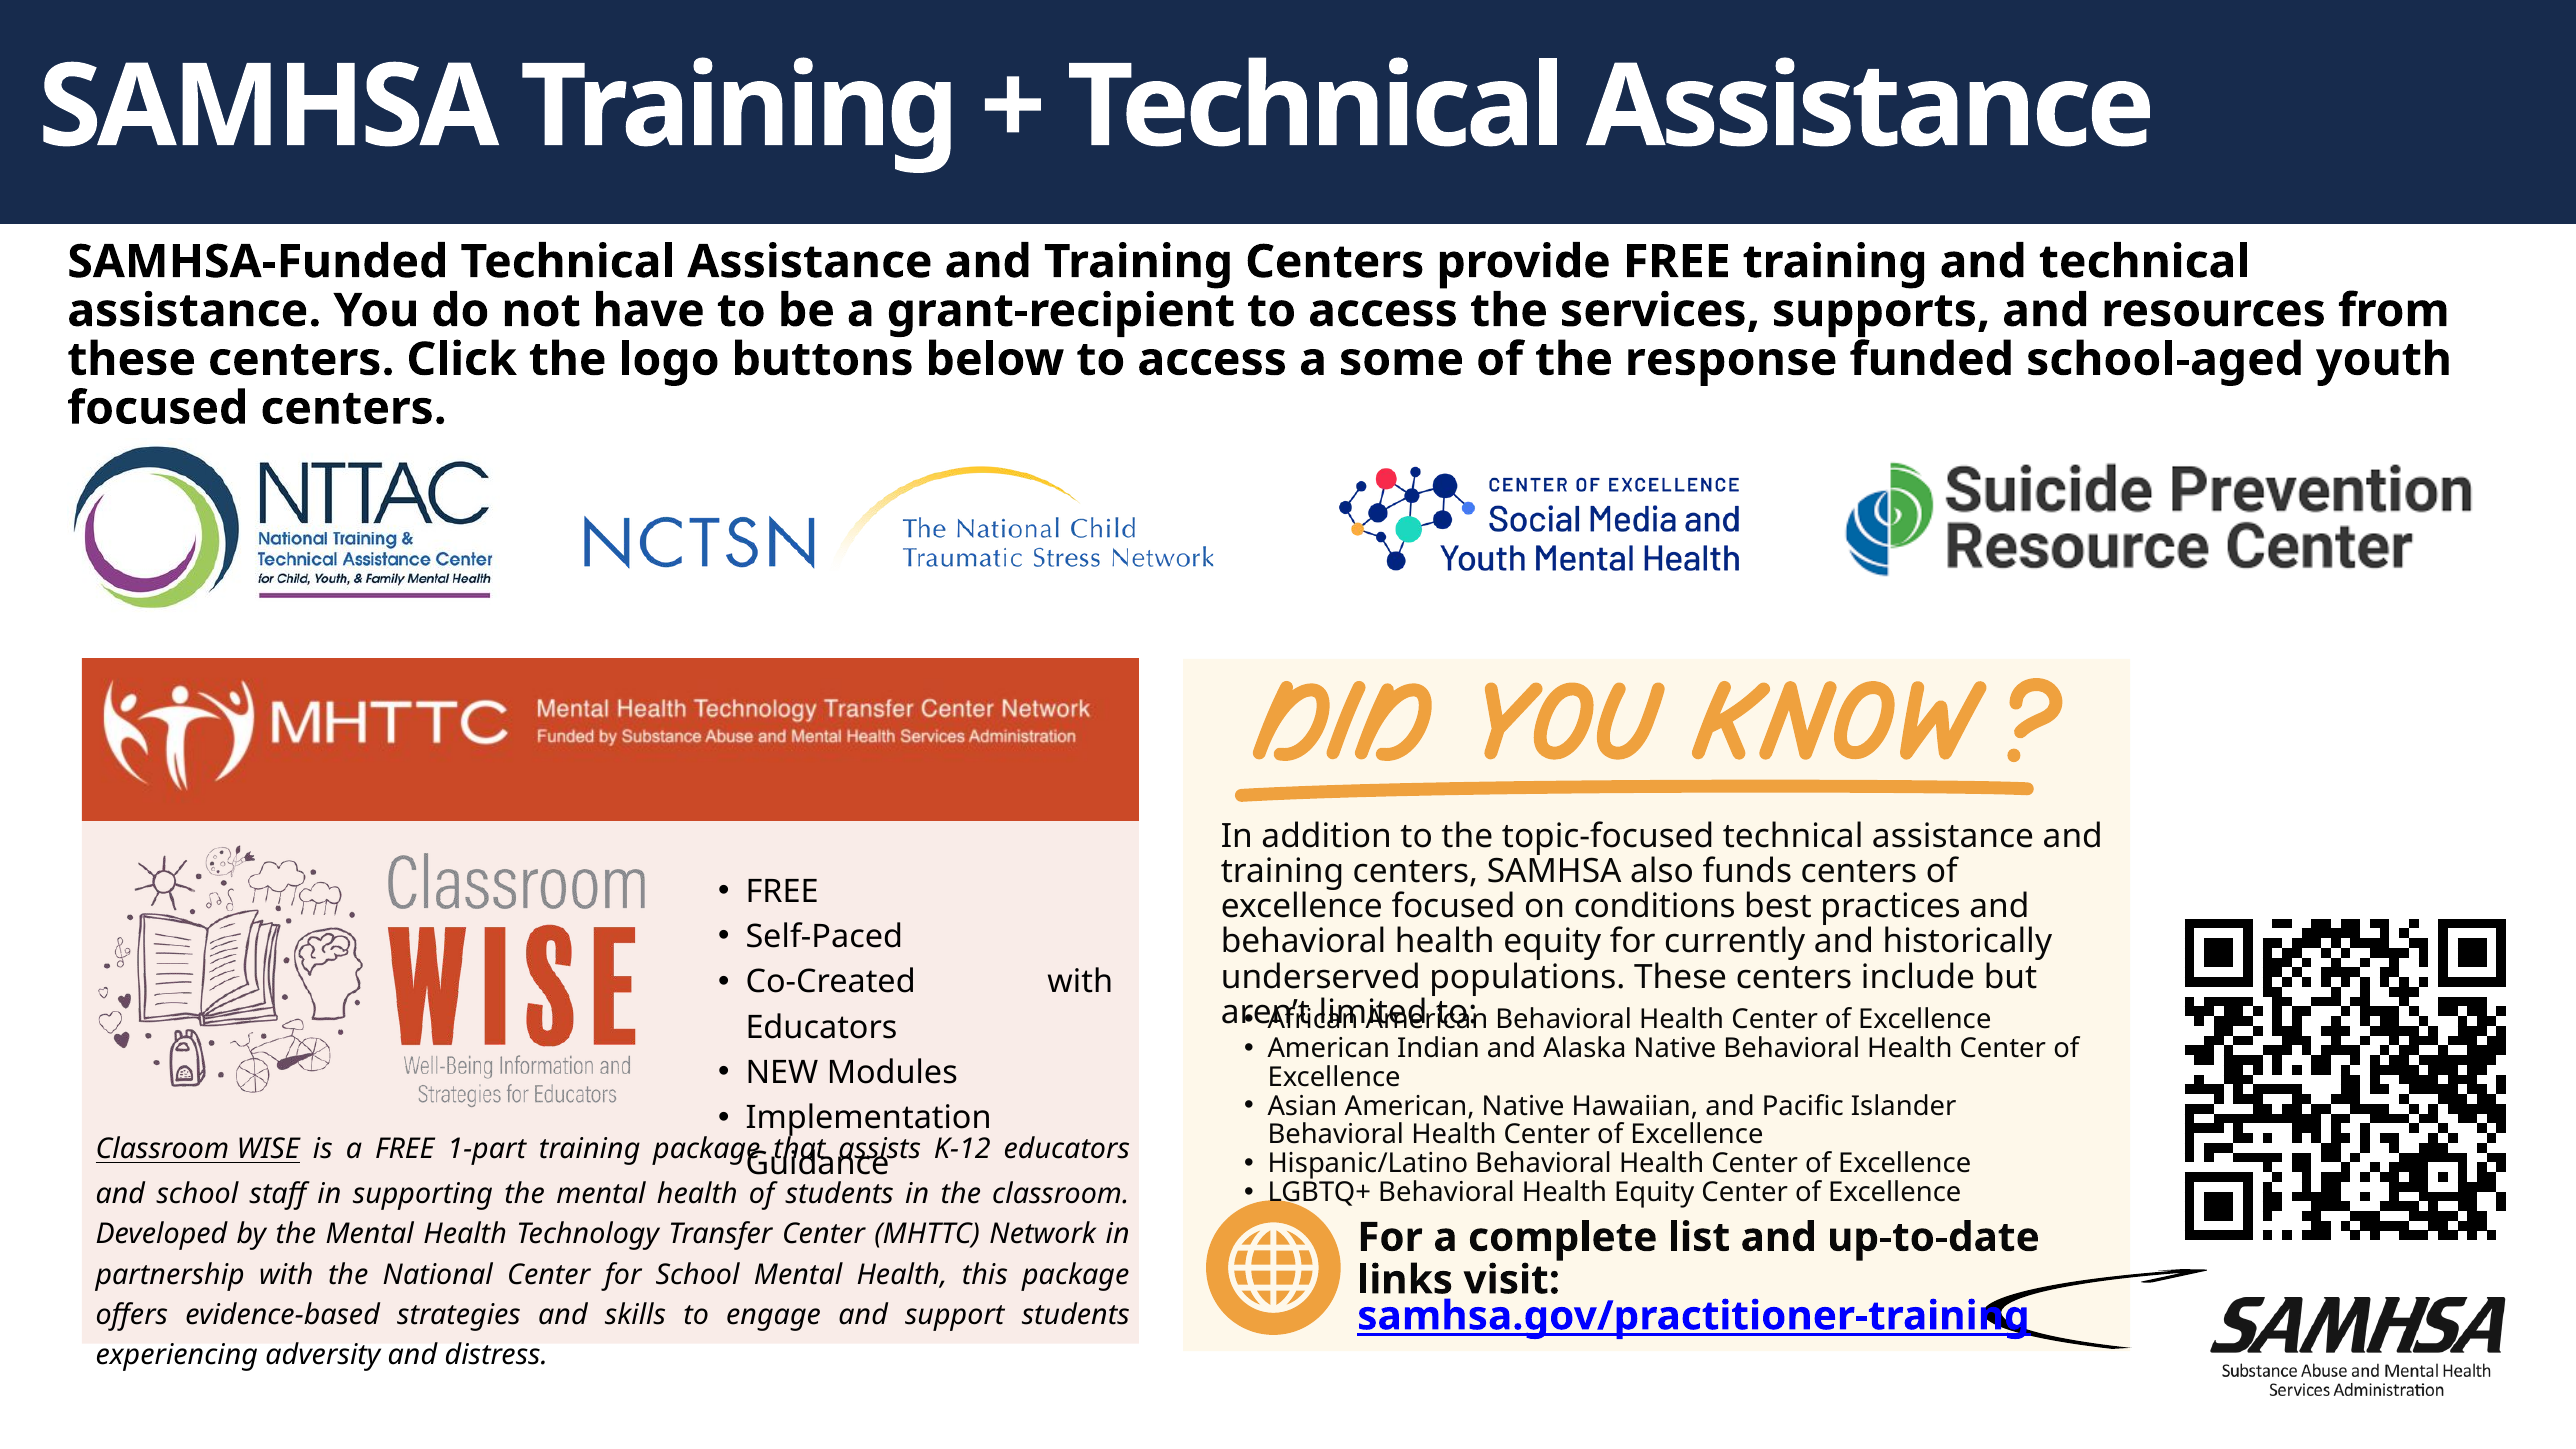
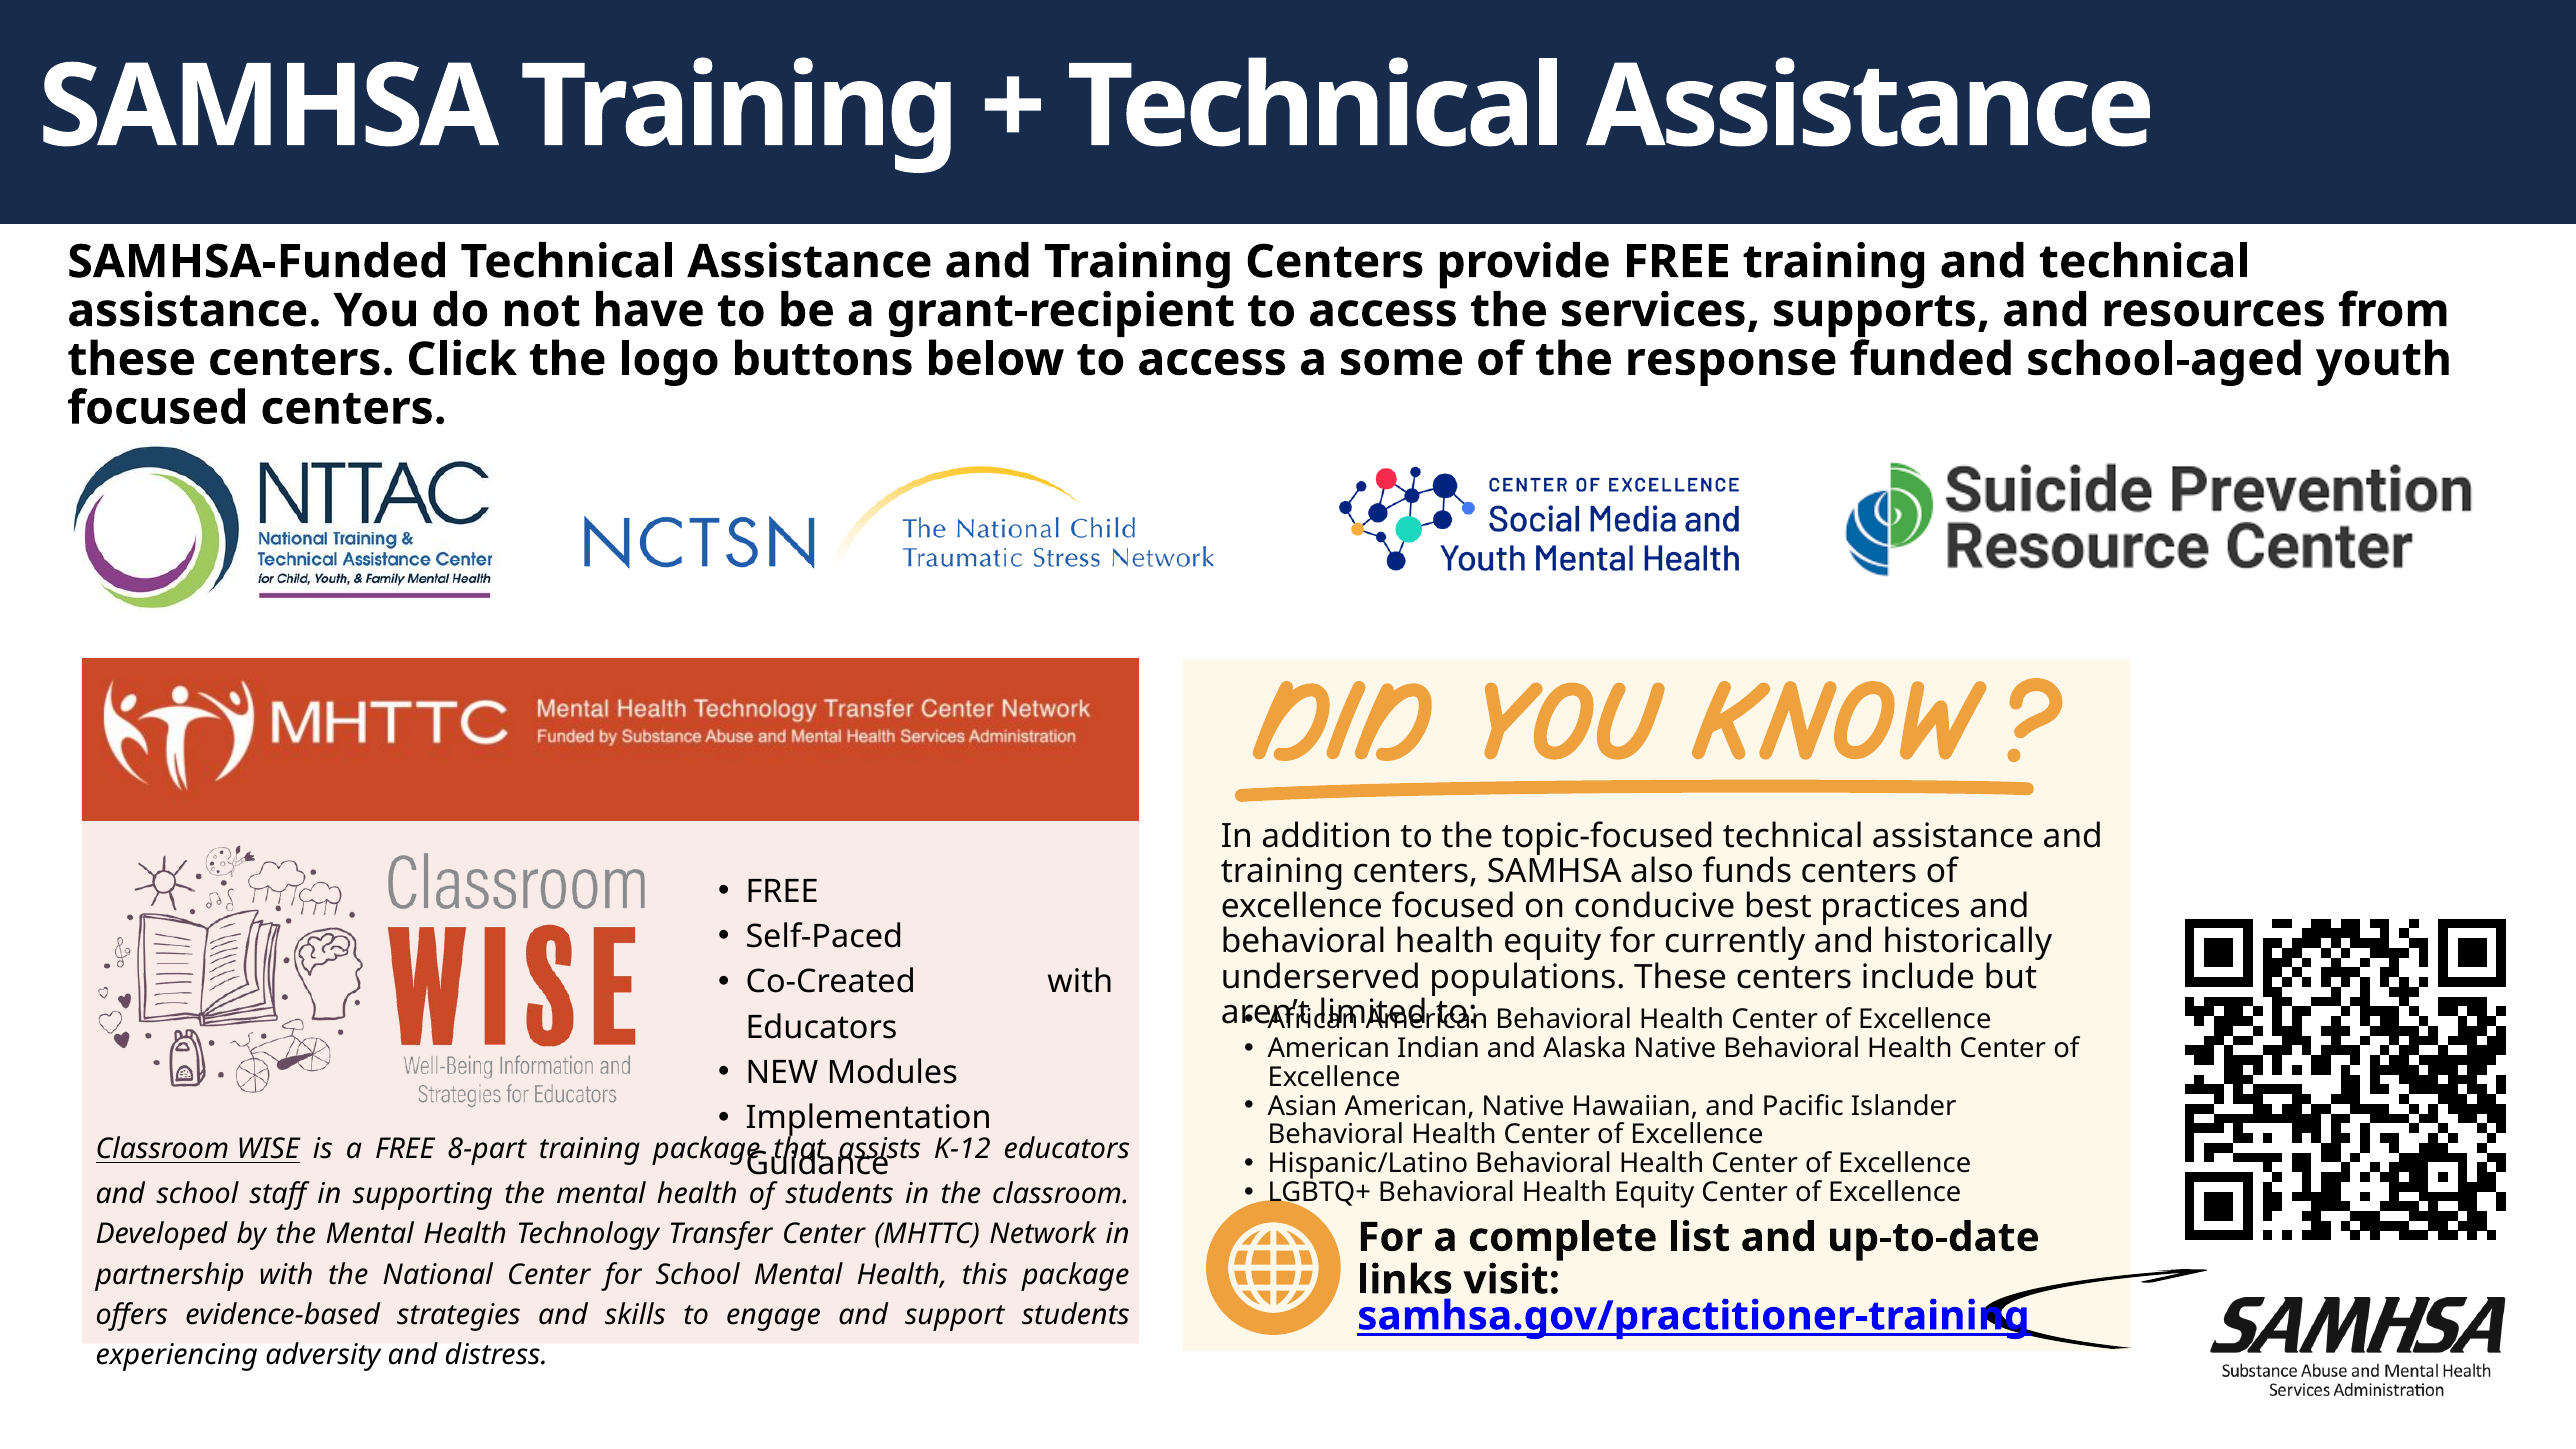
conditions: conditions -> conducive
1-part: 1-part -> 8-part
